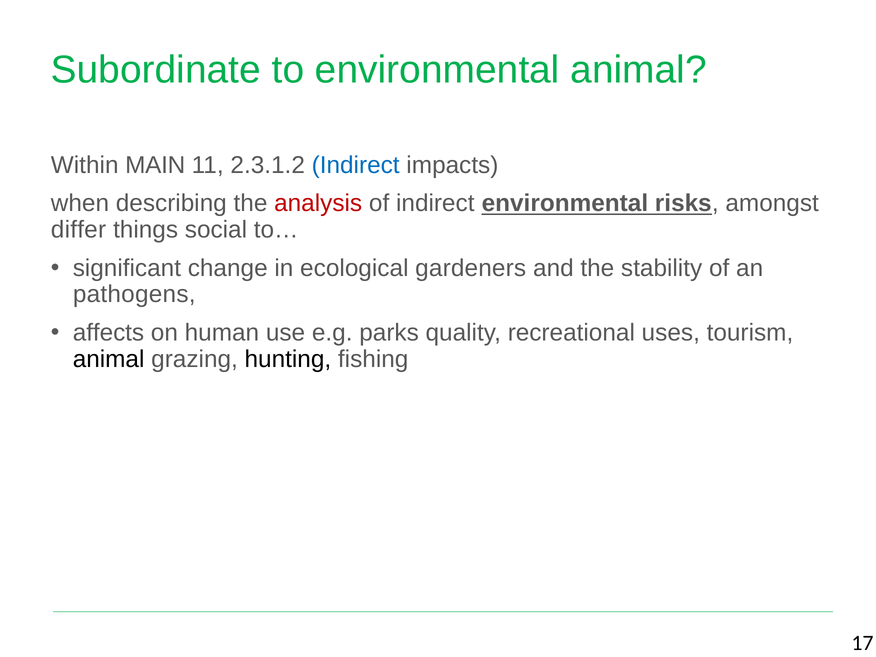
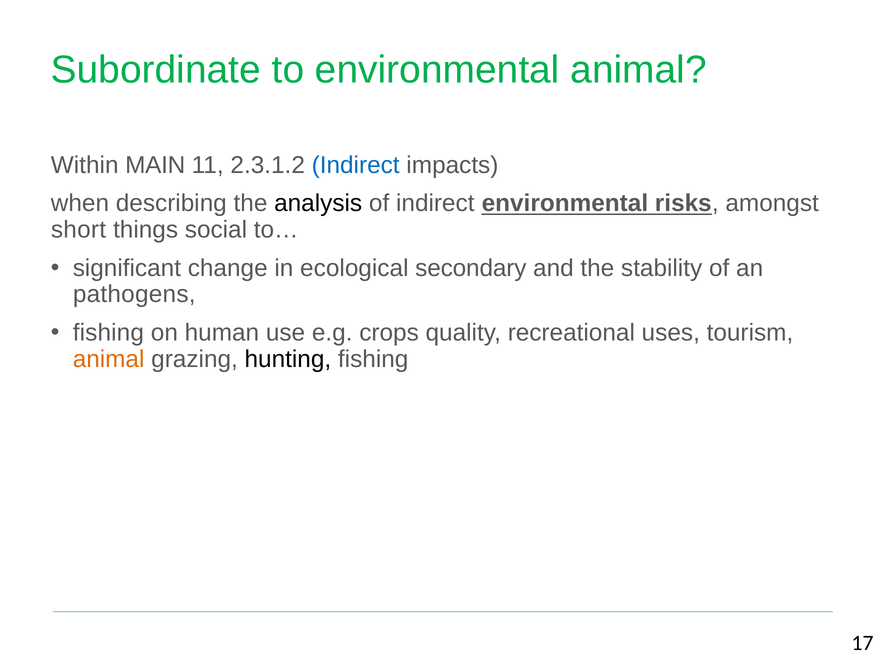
analysis colour: red -> black
differ: differ -> short
gardeners: gardeners -> secondary
affects at (108, 333): affects -> fishing
parks: parks -> crops
animal at (109, 359) colour: black -> orange
